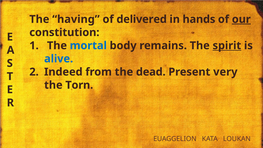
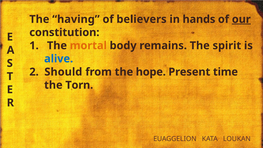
delivered: delivered -> believers
mortal colour: blue -> orange
spirit underline: present -> none
Indeed: Indeed -> Should
dead: dead -> hope
very: very -> time
